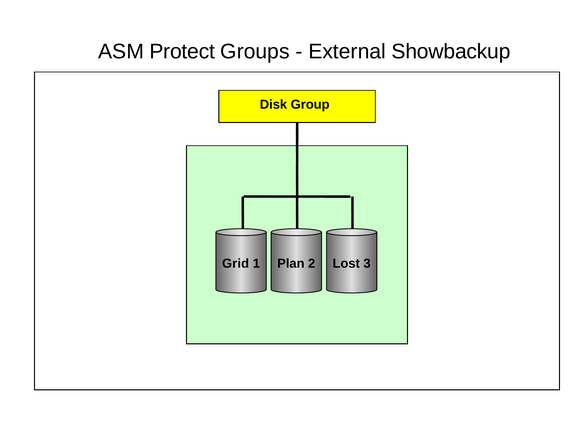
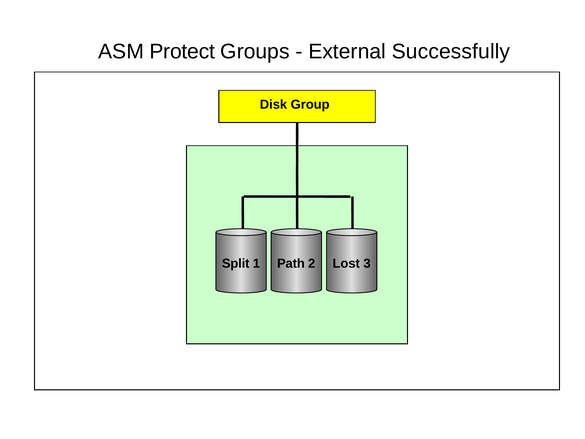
Showbackup: Showbackup -> Successfully
Grid: Grid -> Split
Plan: Plan -> Path
